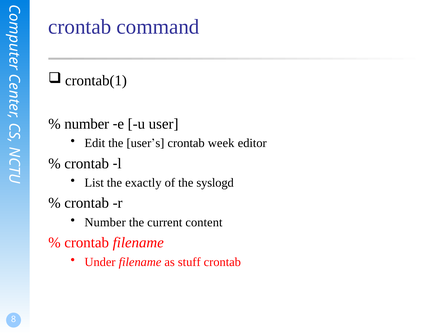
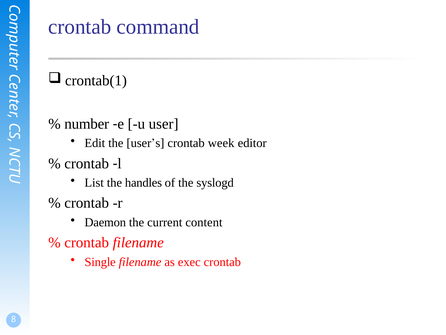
exactly: exactly -> handles
Number at (105, 222): Number -> Daemon
Under: Under -> Single
stuff: stuff -> exec
